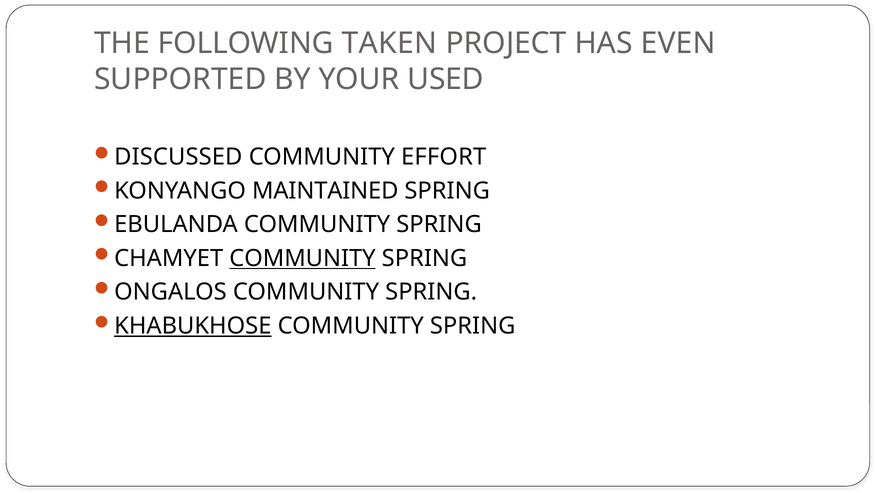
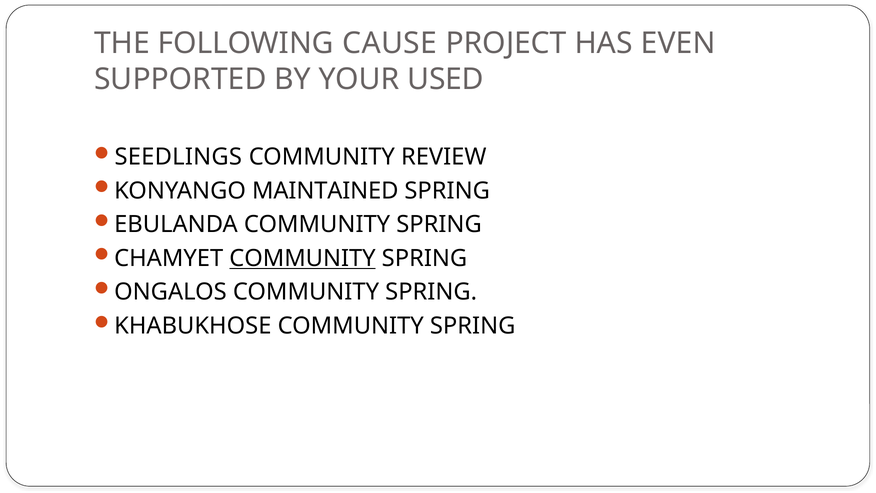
TAKEN: TAKEN -> CAUSE
DISCUSSED: DISCUSSED -> SEEDLINGS
EFFORT: EFFORT -> REVIEW
KHABUKHOSE underline: present -> none
